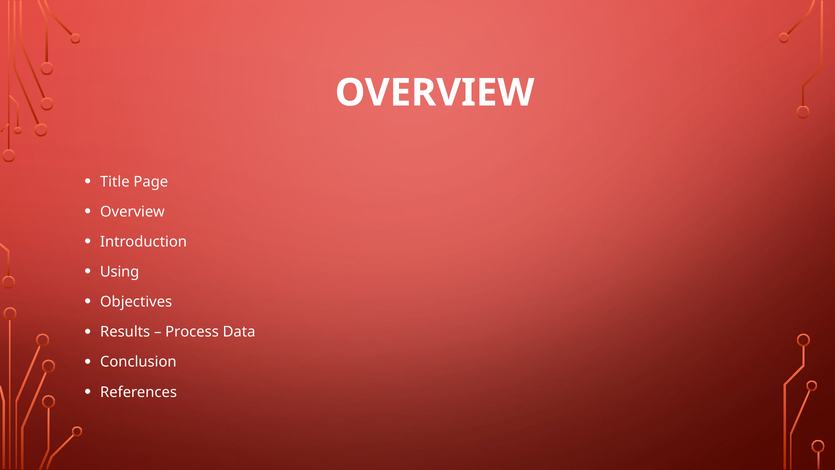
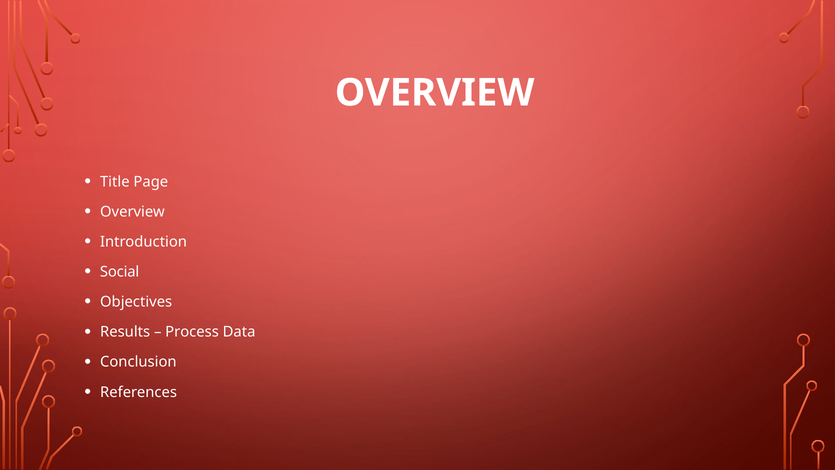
Using: Using -> Social
